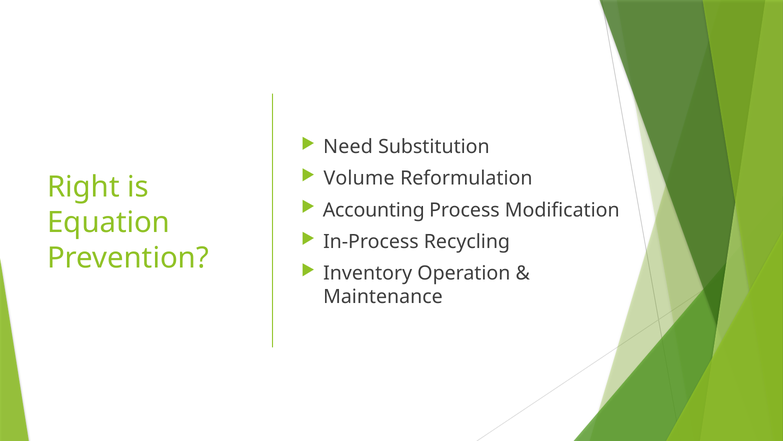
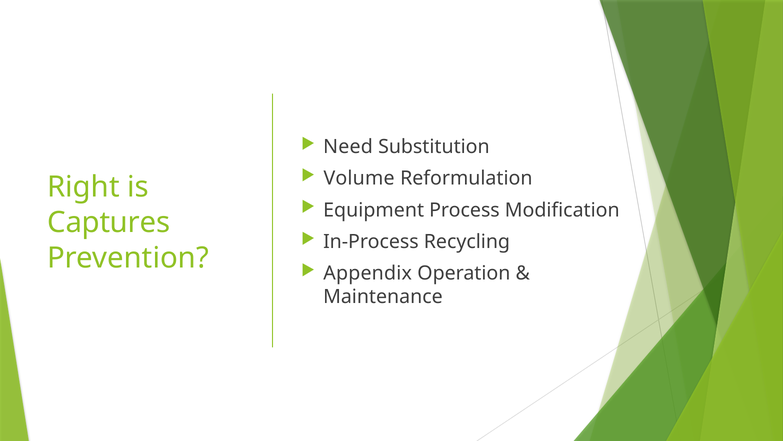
Accounting: Accounting -> Equipment
Equation: Equation -> Captures
Inventory: Inventory -> Appendix
